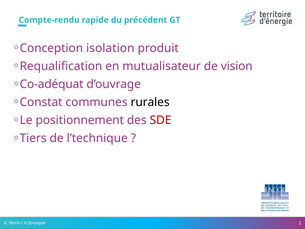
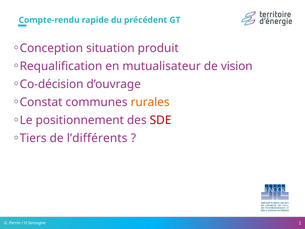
isolation: isolation -> situation
Co-adéquat: Co-adéquat -> Co-décision
rurales colour: black -> orange
l’technique: l’technique -> l’différents
